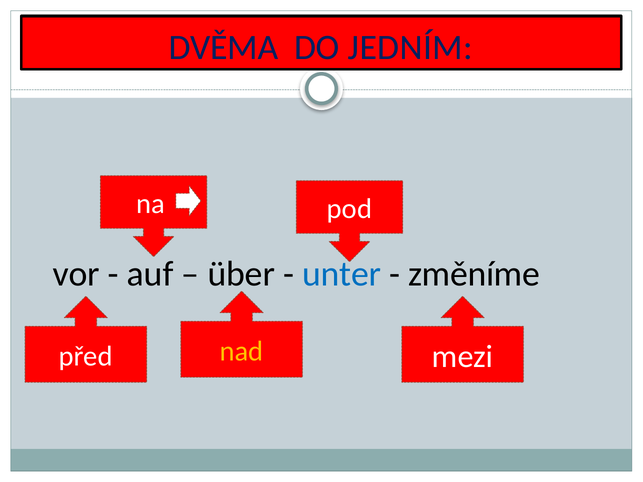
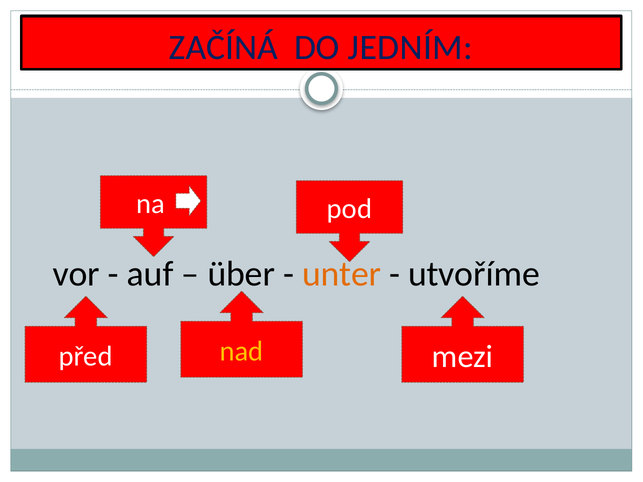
DVĚMA: DVĚMA -> ZAČÍNÁ
unter colour: blue -> orange
změníme: změníme -> utvoříme
